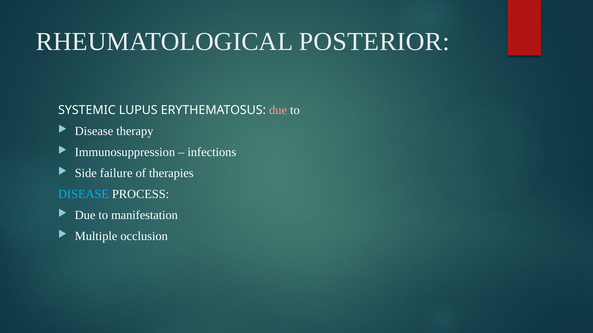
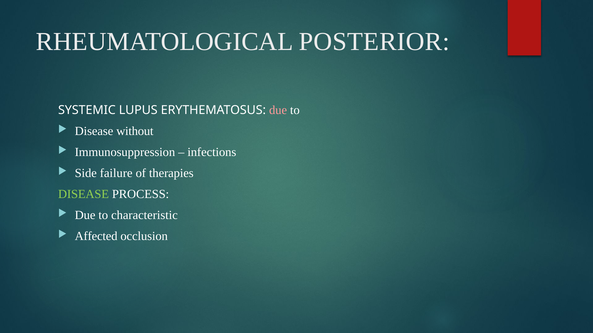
therapy: therapy -> without
DISEASE at (84, 194) colour: light blue -> light green
manifestation: manifestation -> characteristic
Multiple: Multiple -> Affected
